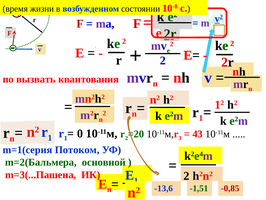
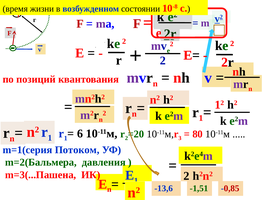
вызвать: вызвать -> позиций
0: 0 -> 6
43: 43 -> 80
основной: основной -> давления
